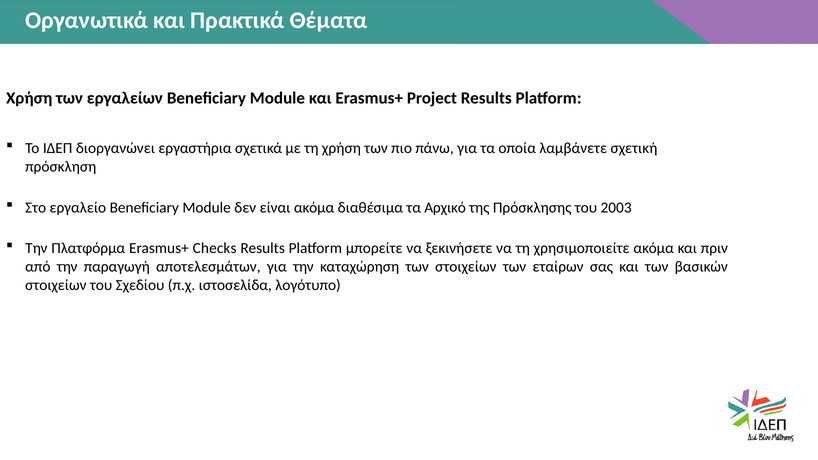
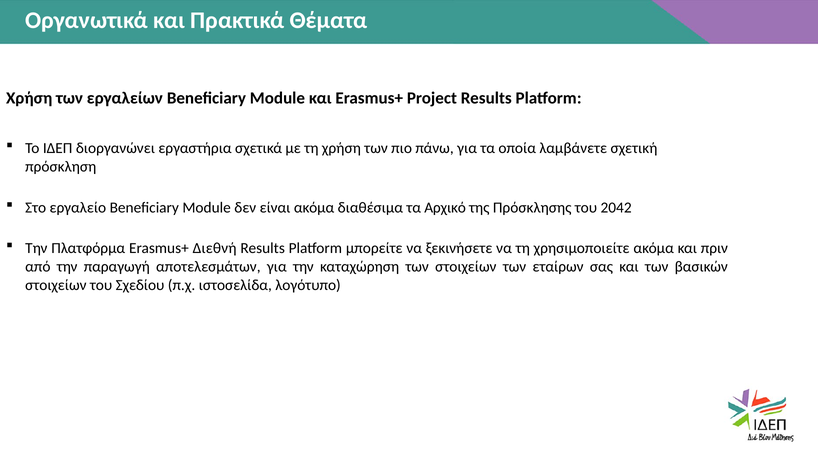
2003: 2003 -> 2042
Checks: Checks -> Διεθνή
